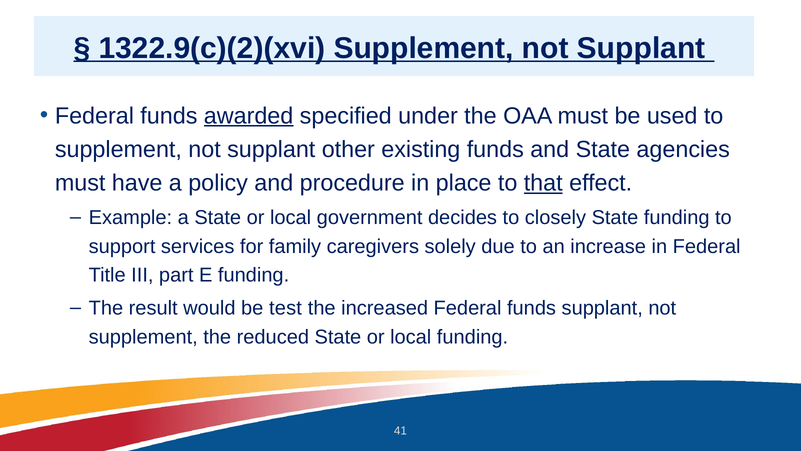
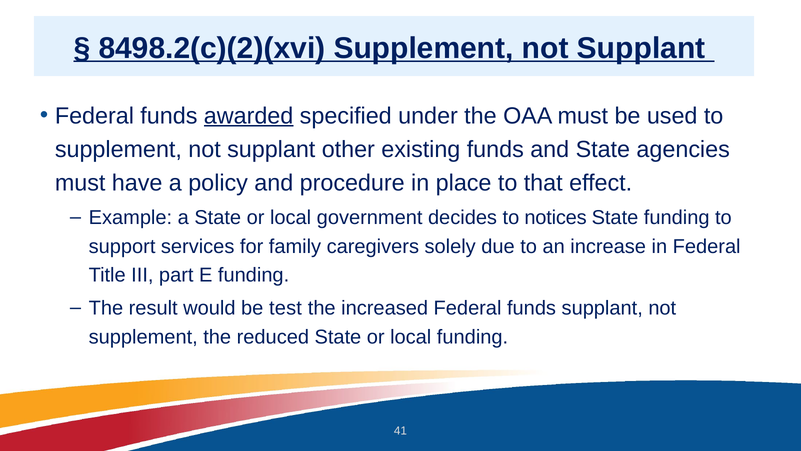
1322.9(c)(2)(xvi: 1322.9(c)(2)(xvi -> 8498.2(c)(2)(xvi
that underline: present -> none
closely: closely -> notices
